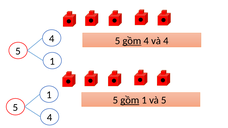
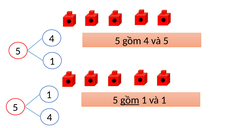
gồm at (132, 41) underline: present -> none
và 4: 4 -> 5
và 5: 5 -> 1
